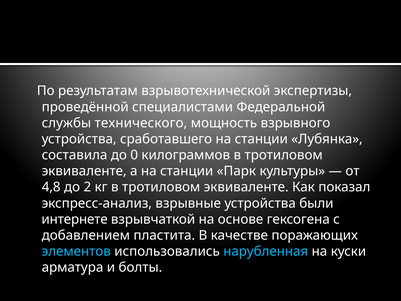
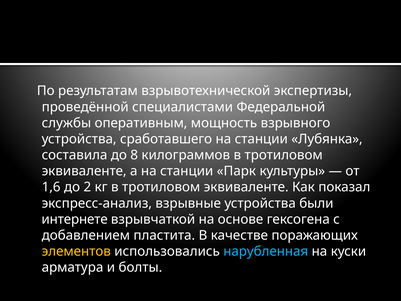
технического: технического -> оперативным
0: 0 -> 8
4,8: 4,8 -> 1,6
элементов colour: light blue -> yellow
